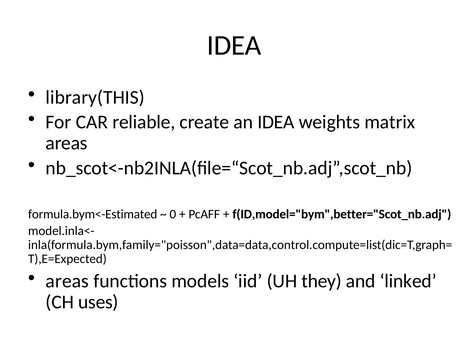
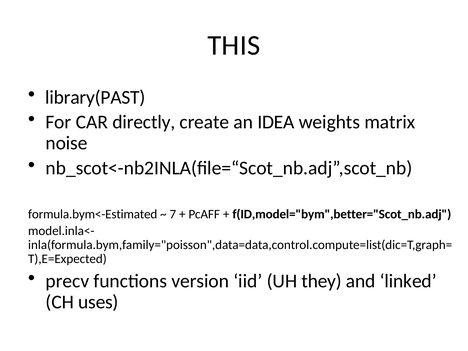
IDEA at (234, 45): IDEA -> THIS
library(THIS: library(THIS -> library(PAST
reliable: reliable -> directly
areas at (67, 143): areas -> noise
0: 0 -> 7
areas at (67, 281): areas -> precv
models: models -> version
